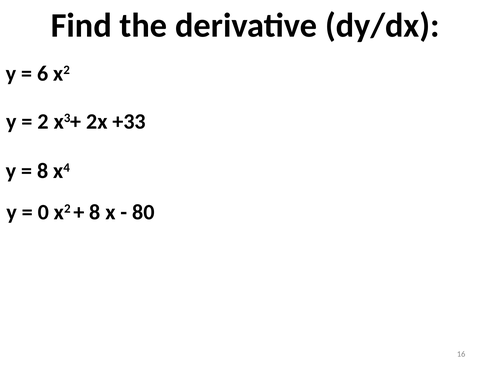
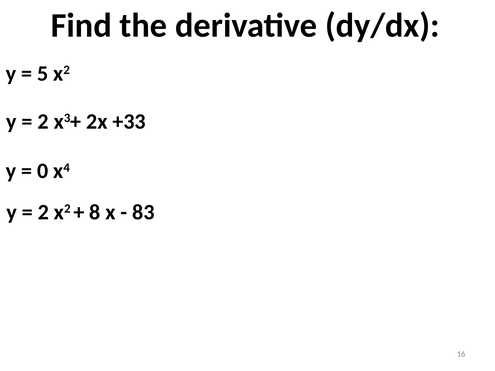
6: 6 -> 5
8 at (43, 171): 8 -> 0
0 at (43, 212): 0 -> 2
80: 80 -> 83
